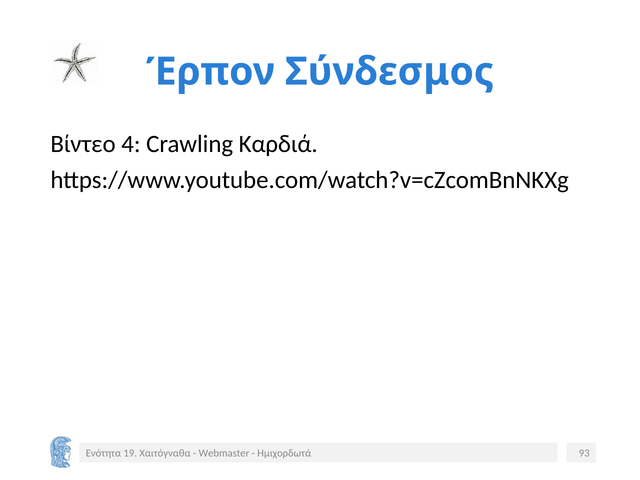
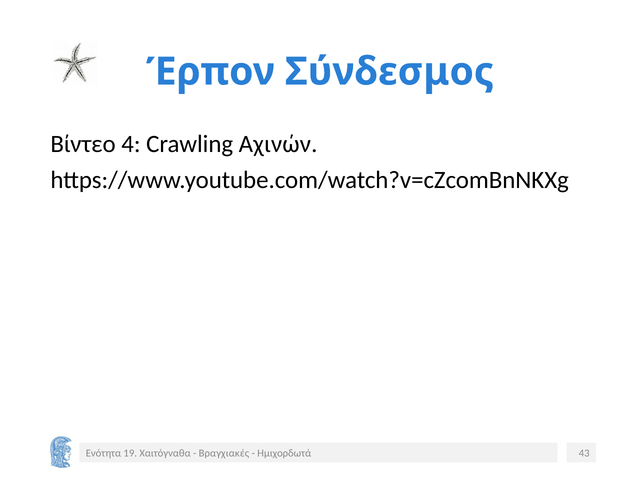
Καρδιά: Καρδιά -> Αχινών
Webmaster: Webmaster -> Βραγχιακές
93: 93 -> 43
